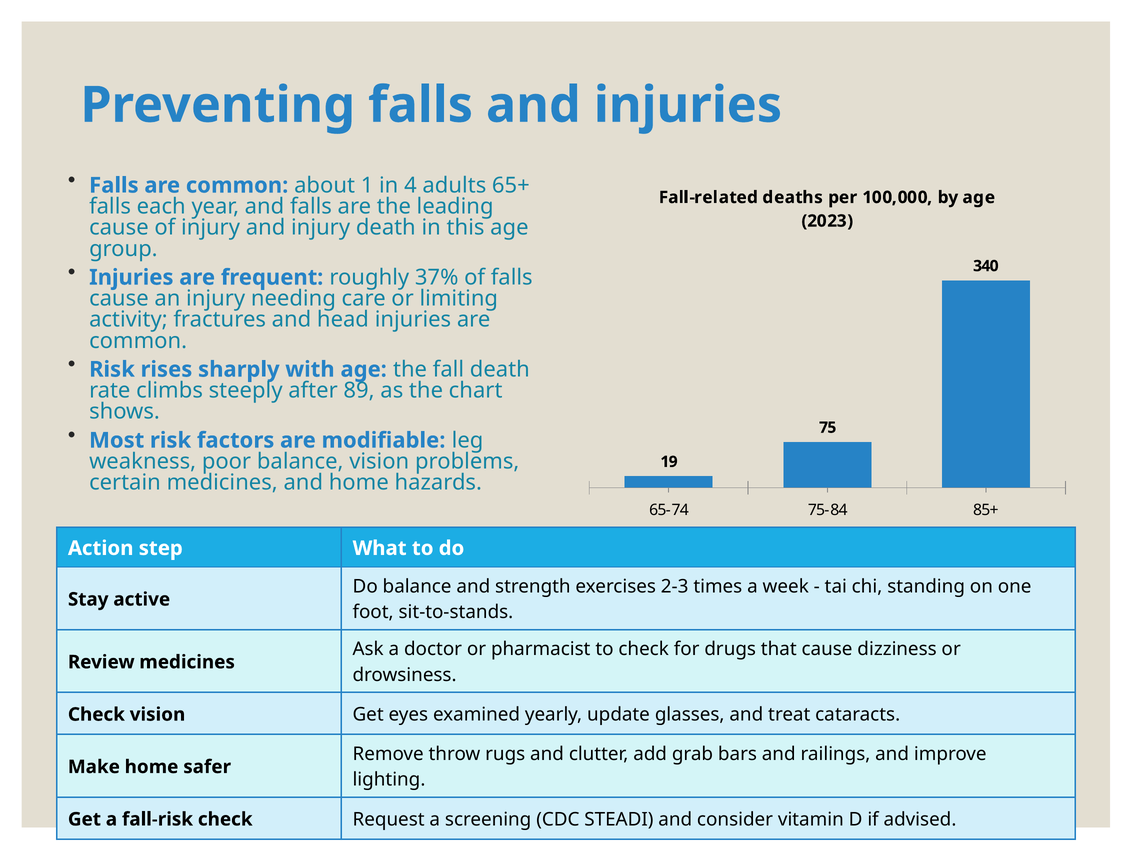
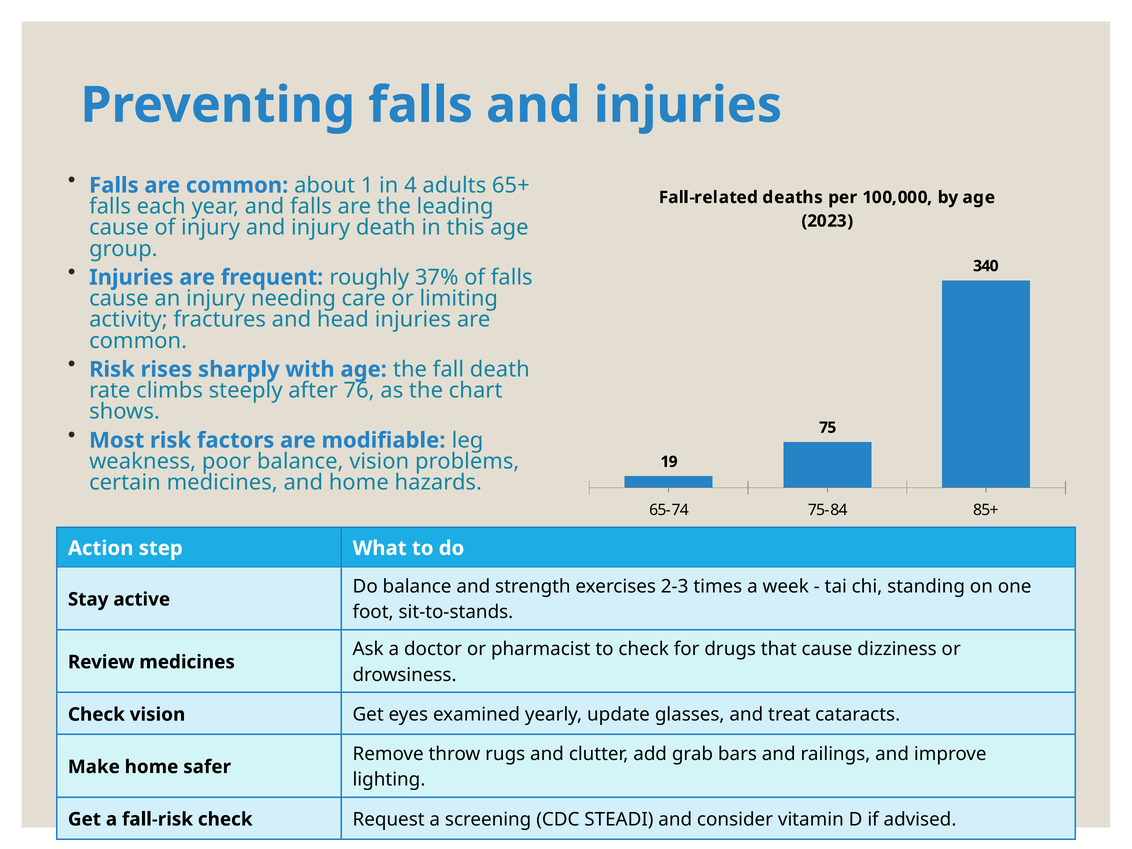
89: 89 -> 76
